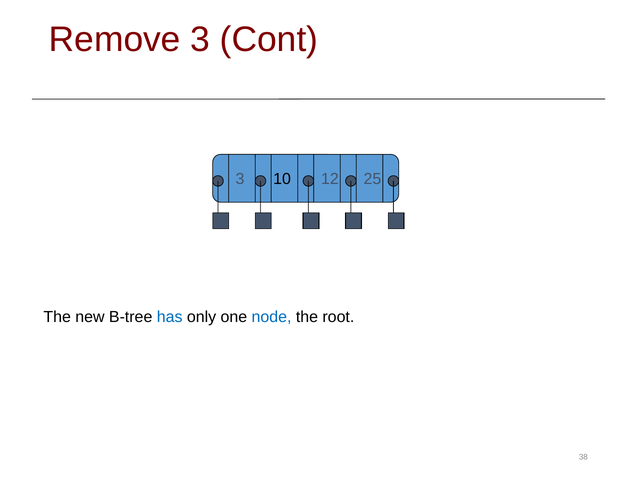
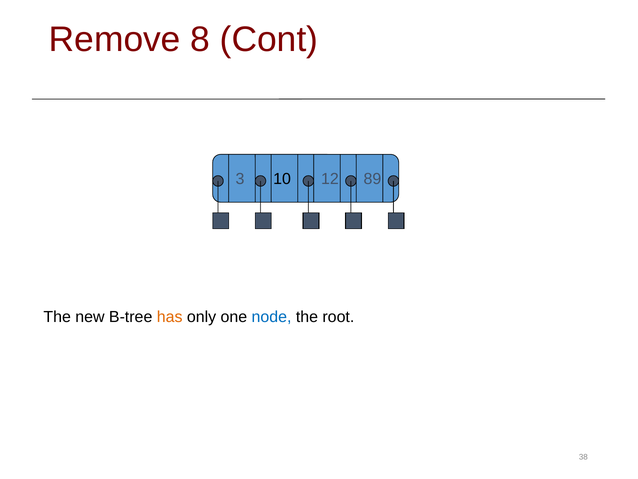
Remove 3: 3 -> 8
25: 25 -> 89
has colour: blue -> orange
